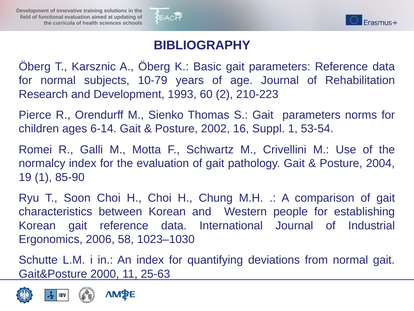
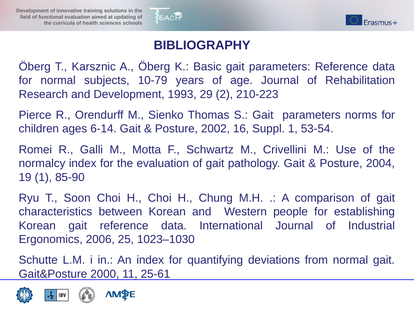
60: 60 -> 29
58: 58 -> 25
25-63: 25-63 -> 25-61
